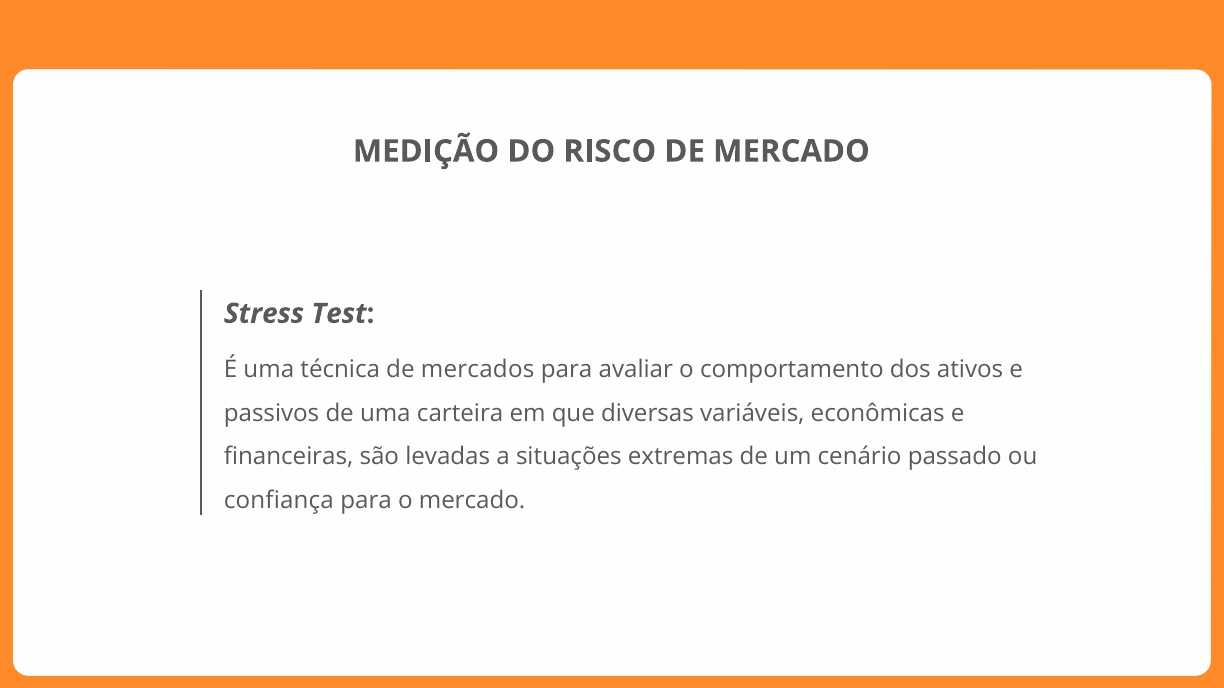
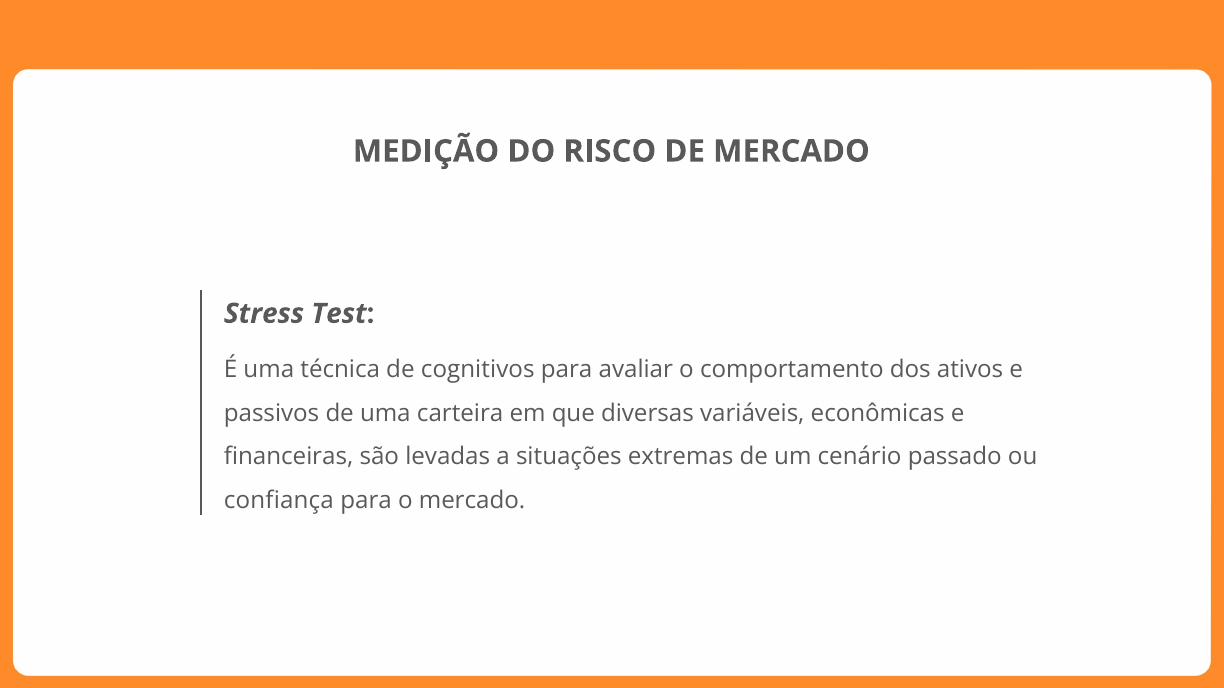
mercados: mercados -> cognitivos
